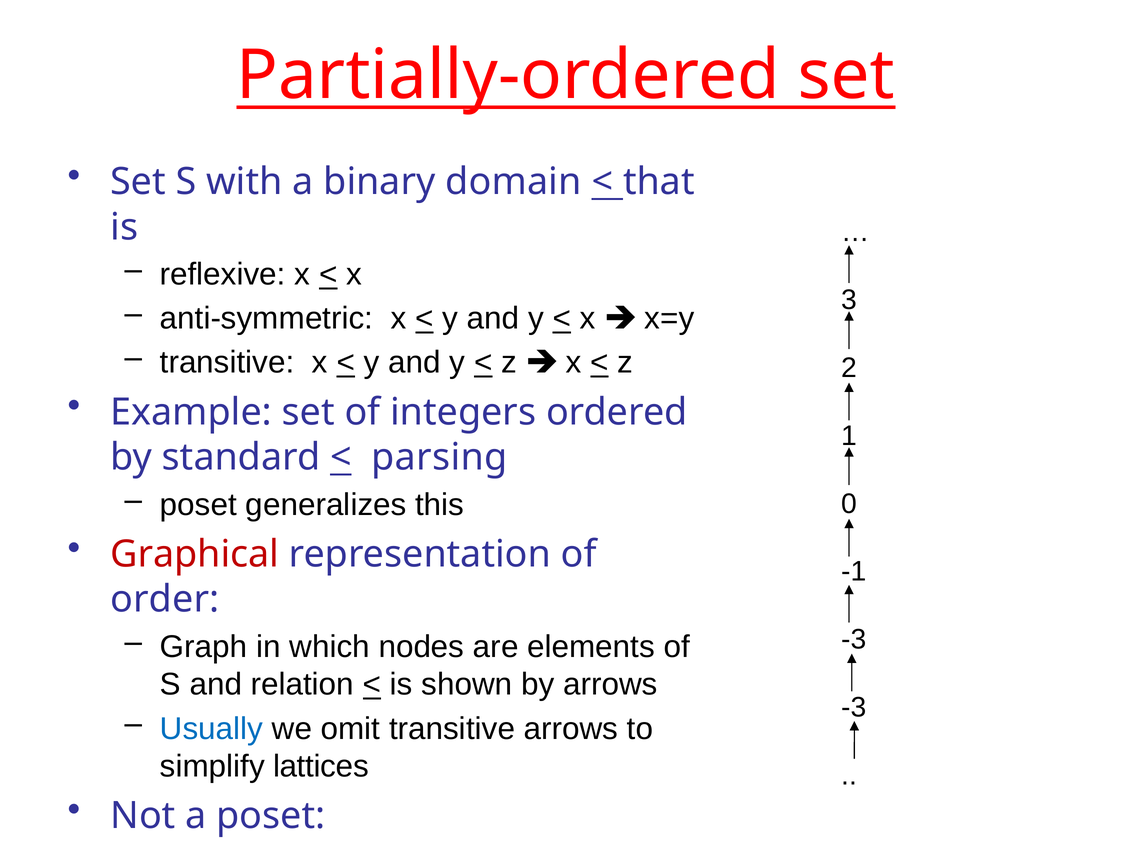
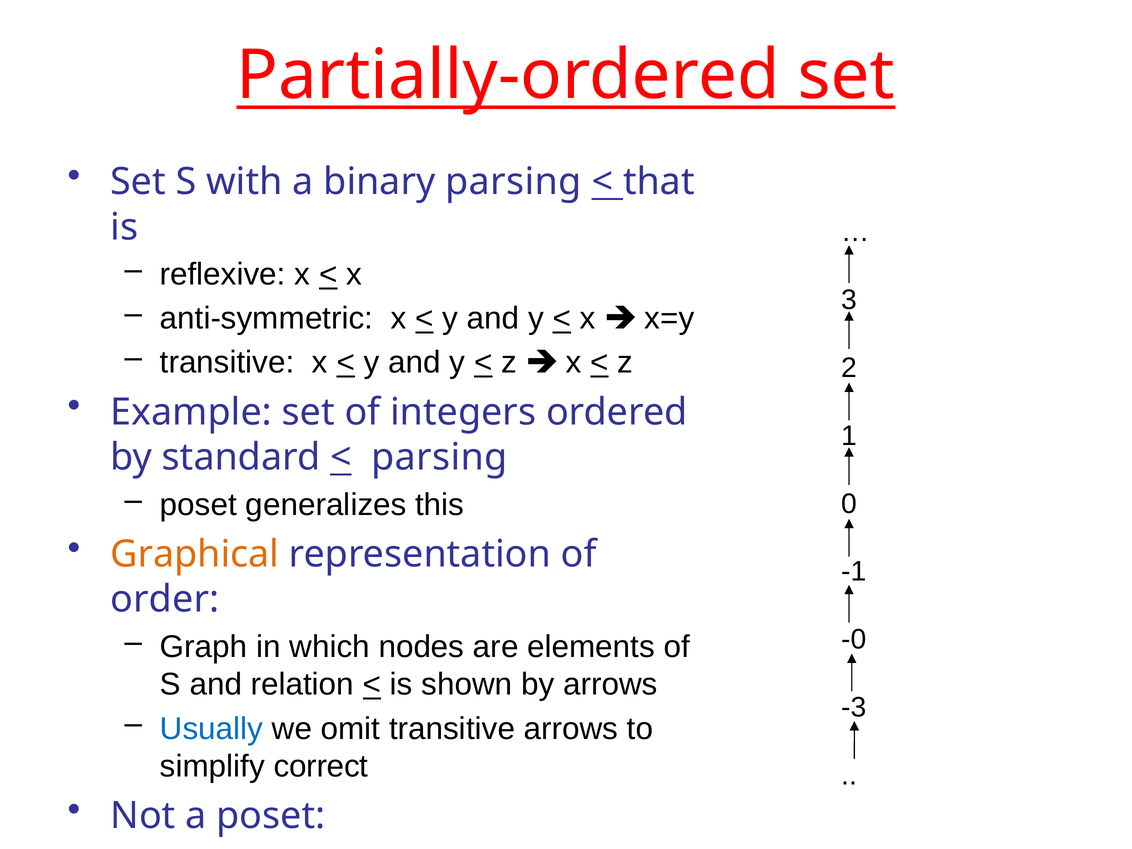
binary domain: domain -> parsing
Graphical colour: red -> orange
-3 at (854, 640): -3 -> -0
lattices: lattices -> correct
